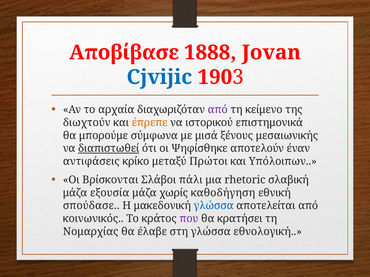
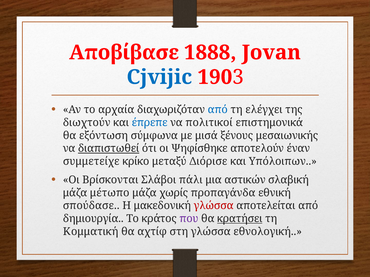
από at (218, 110) colour: purple -> blue
κείμενο: κείμενο -> ελέγχει
έπρεπε colour: orange -> blue
ιστορικού: ιστορικού -> πολιτικοί
μπορούμε: μπορούμε -> εξόντωση
αντιφάσεις: αντιφάσεις -> συμμετείχε
Πρώτοι: Πρώτοι -> Διόρισε
rhetoric: rhetoric -> αστικών
εξουσία: εξουσία -> μέτωπο
καθοδήγηση: καθοδήγηση -> προπαγάνδα
γλώσσα at (214, 206) colour: blue -> red
κοινωνικός: κοινωνικός -> δημιουργία
κρατήσει underline: none -> present
Νομαρχίας: Νομαρχίας -> Κομματική
έλαβε: έλαβε -> αχτίφ
